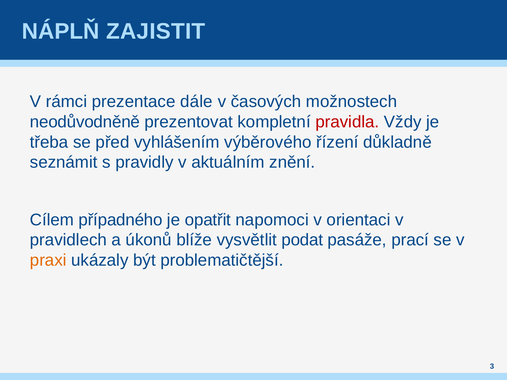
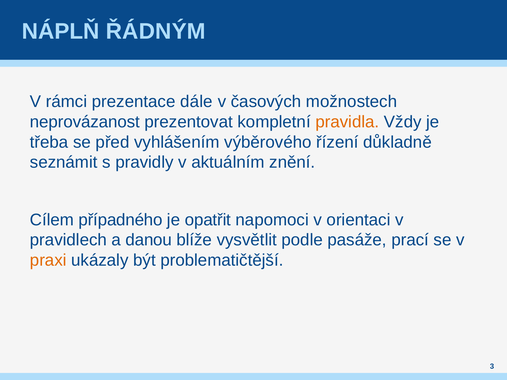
ZAJISTIT: ZAJISTIT -> ŘÁDNÝM
neodůvodněně: neodůvodněně -> neprovázanost
pravidla colour: red -> orange
úkonů: úkonů -> danou
podat: podat -> podle
